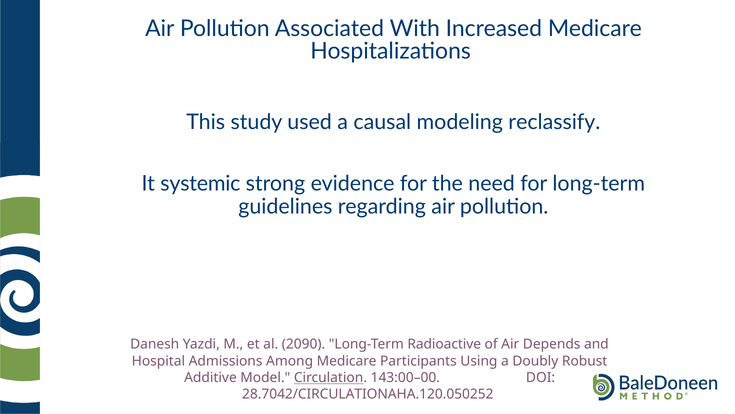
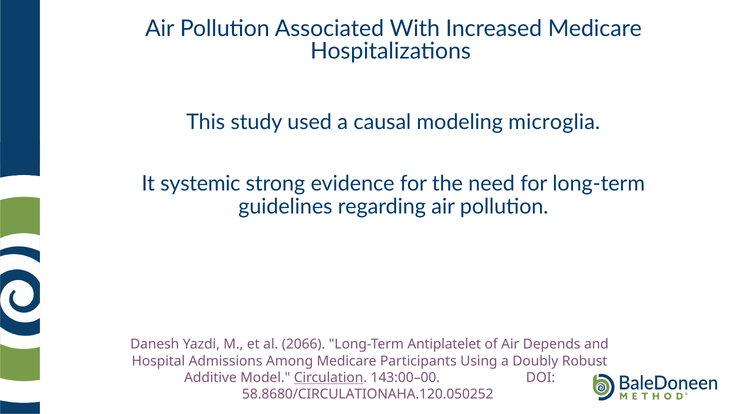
reclassify: reclassify -> microglia
2090: 2090 -> 2066
Radioactive: Radioactive -> Antiplatelet
28.7042/CIRCULATIONAHA.120.050252: 28.7042/CIRCULATIONAHA.120.050252 -> 58.8680/CIRCULATIONAHA.120.050252
